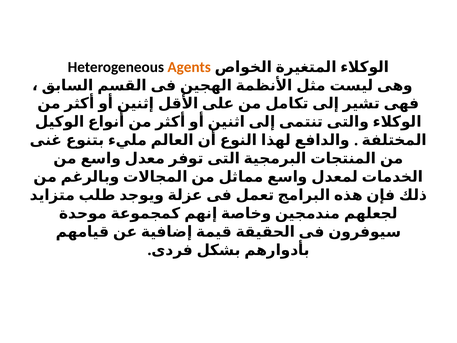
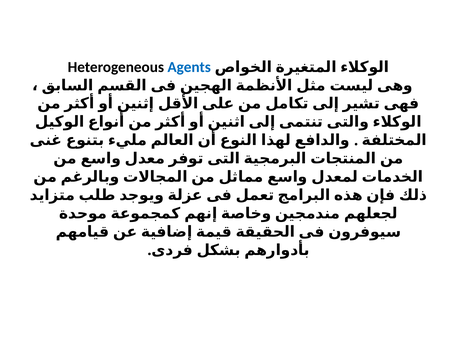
Agents colour: orange -> blue
